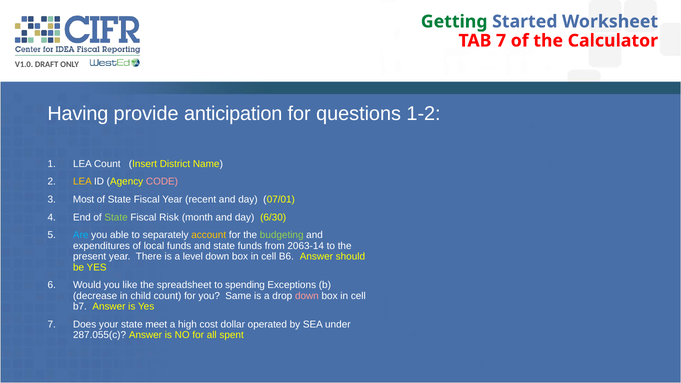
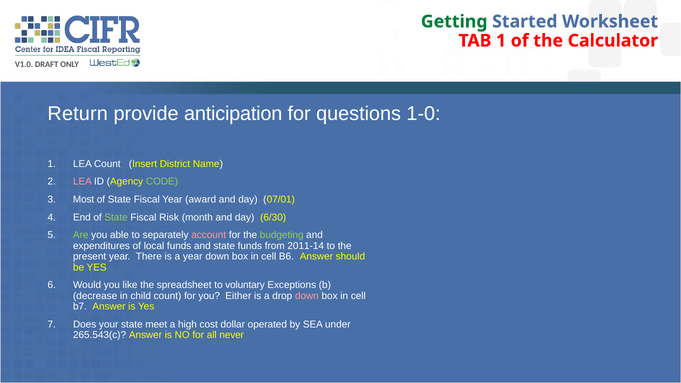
TAB 7: 7 -> 1
Having: Having -> Return
1-2: 1-2 -> 1-0
LEA at (82, 182) colour: yellow -> pink
CODE colour: pink -> light green
recent: recent -> award
Are colour: light blue -> light green
account colour: yellow -> pink
2063-14: 2063-14 -> 2011-14
a level: level -> year
spending: spending -> voluntary
Same: Same -> Either
287.055(c: 287.055(c -> 265.543(c
spent: spent -> never
